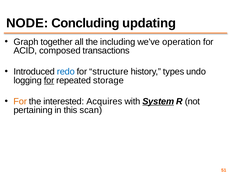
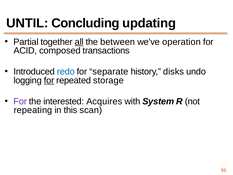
NODE: NODE -> UNTIL
Graph: Graph -> Partial
all underline: none -> present
including: including -> between
structure: structure -> separate
types: types -> disks
For at (20, 101) colour: orange -> purple
System underline: present -> none
pertaining: pertaining -> repeating
